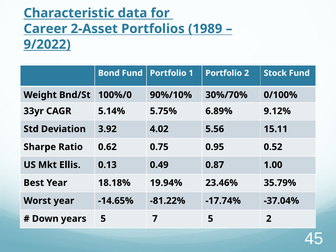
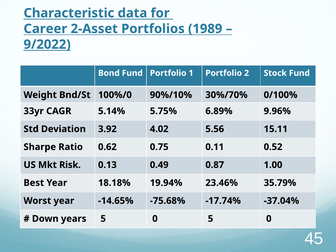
9.12%: 9.12% -> 9.96%
0.95: 0.95 -> 0.11
Ellis: Ellis -> Risk
-81.22%: -81.22% -> -75.68%
years 5 7: 7 -> 0
2 at (269, 219): 2 -> 0
